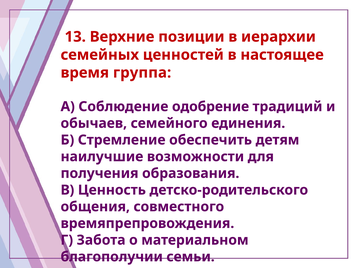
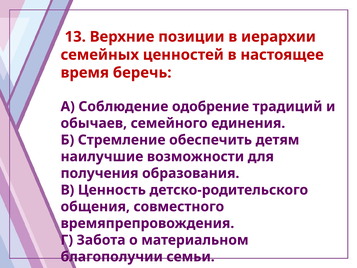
группа: группа -> беречь
